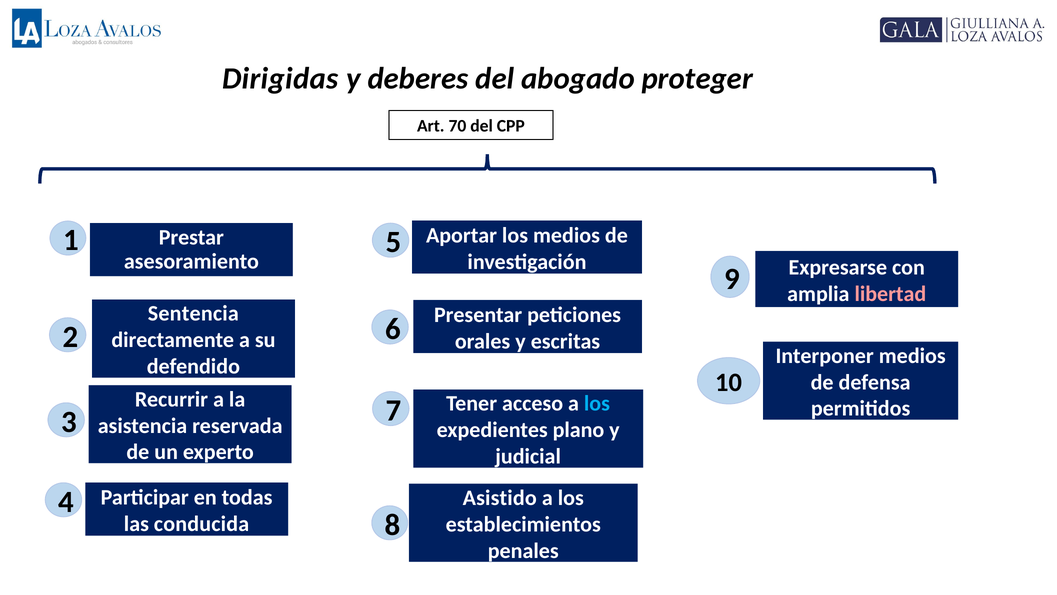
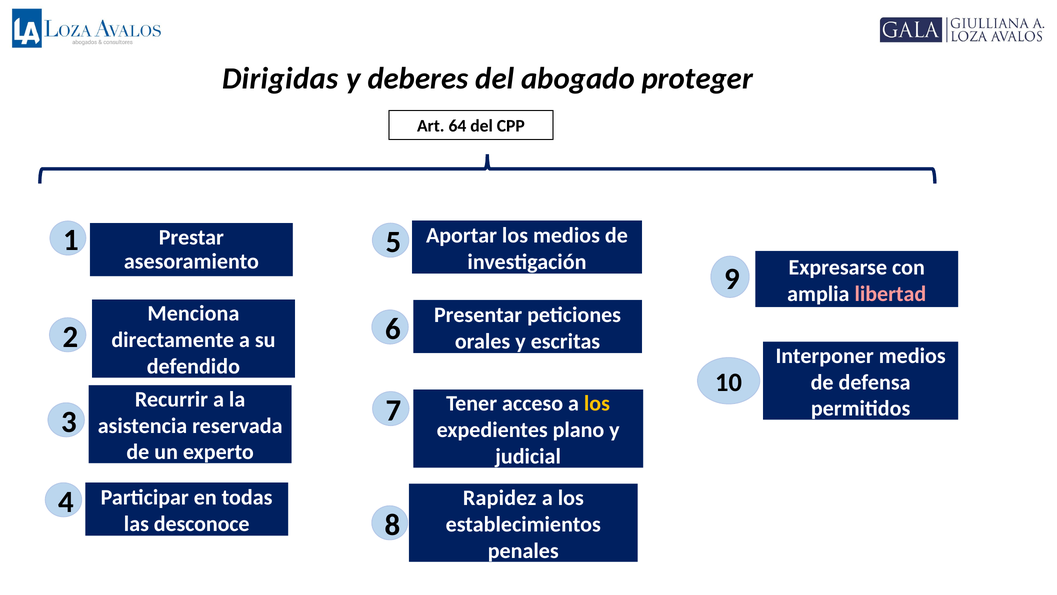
70: 70 -> 64
Sentencia: Sentencia -> Menciona
los at (597, 403) colour: light blue -> yellow
Asistido: Asistido -> Rapidez
conducida: conducida -> desconoce
